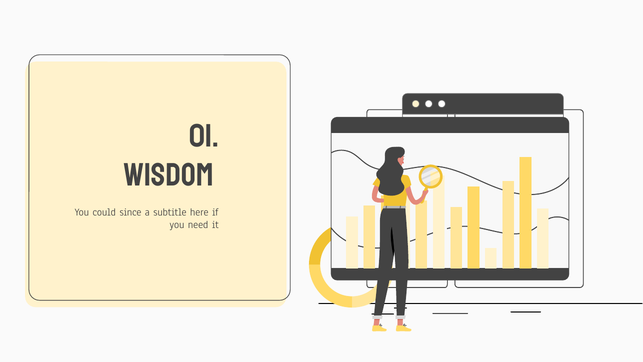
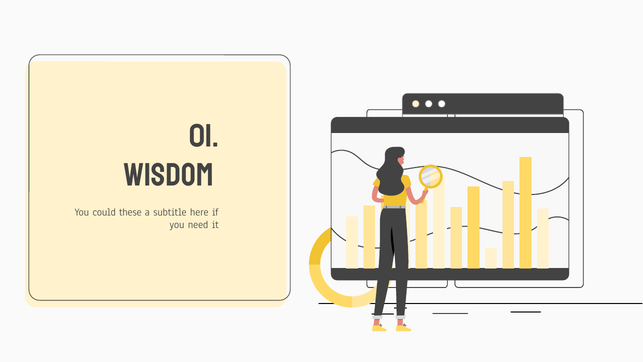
since: since -> these
